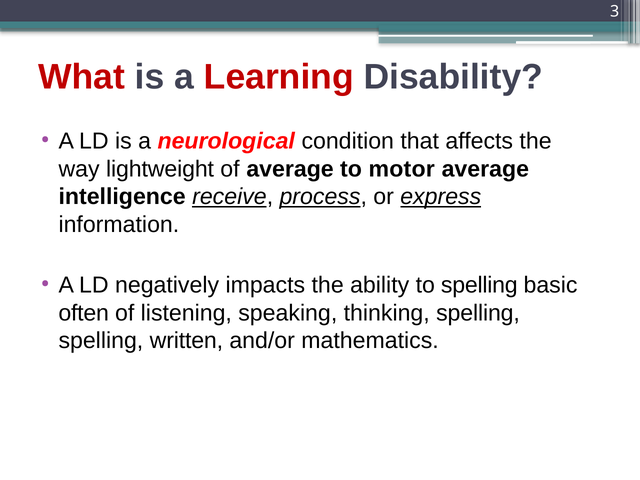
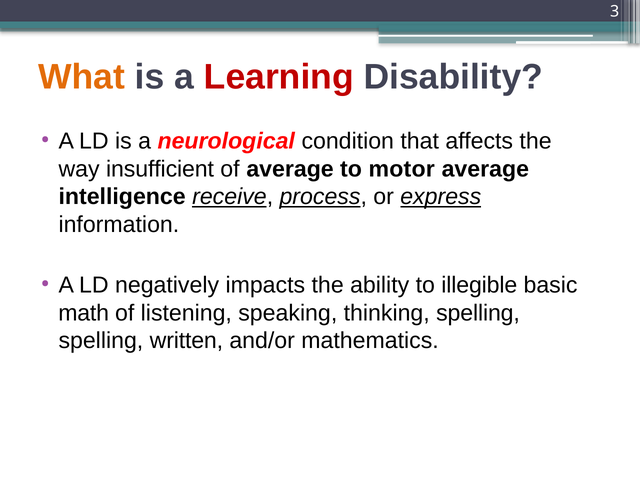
What colour: red -> orange
lightweight: lightweight -> insufficient
to spelling: spelling -> illegible
often: often -> math
